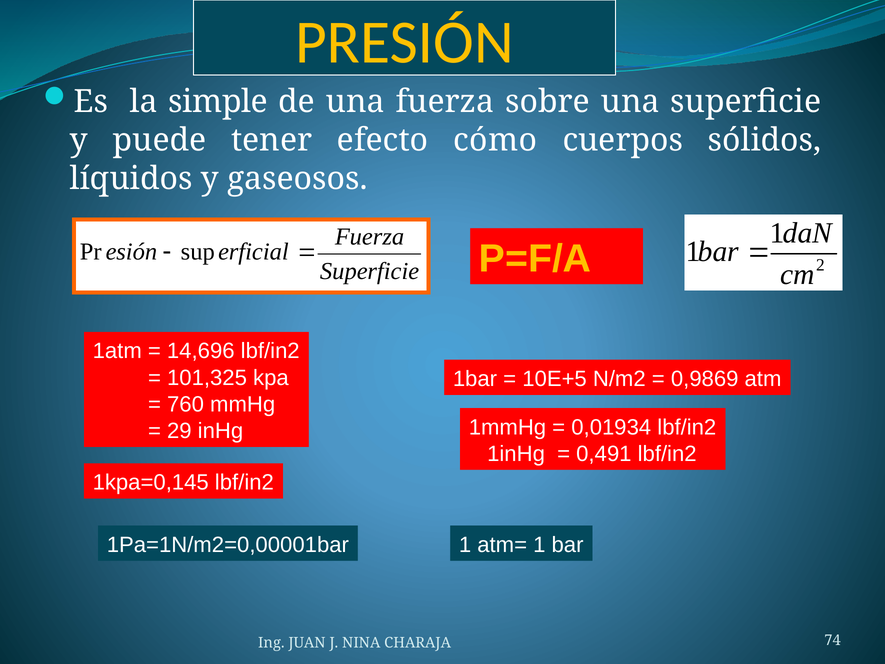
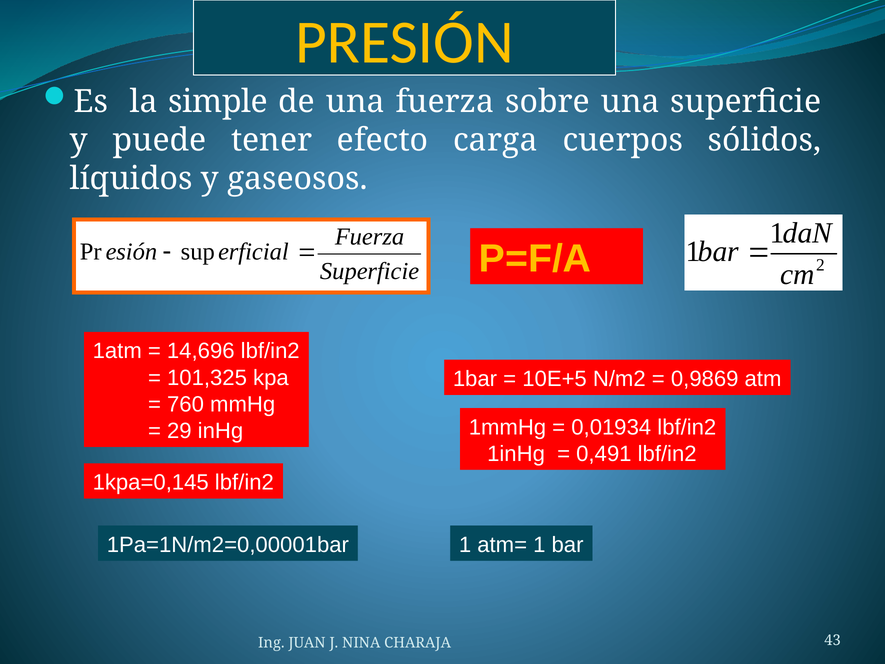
cómo: cómo -> carga
74: 74 -> 43
